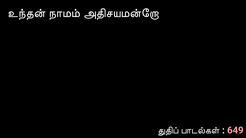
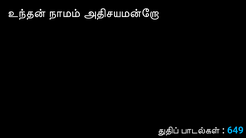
649 colour: pink -> light blue
